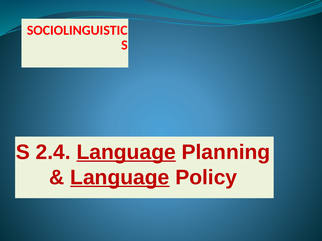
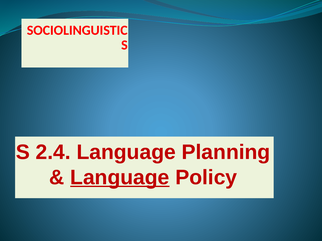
Language at (126, 153) underline: present -> none
